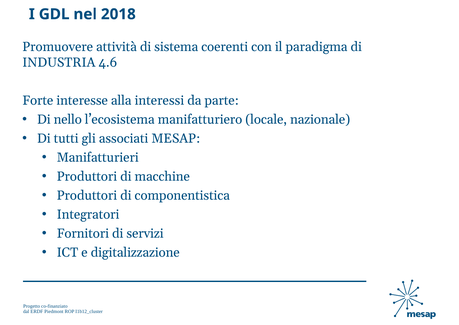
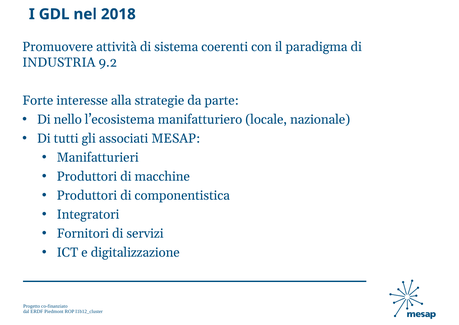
4.6: 4.6 -> 9.2
interessi: interessi -> strategie
